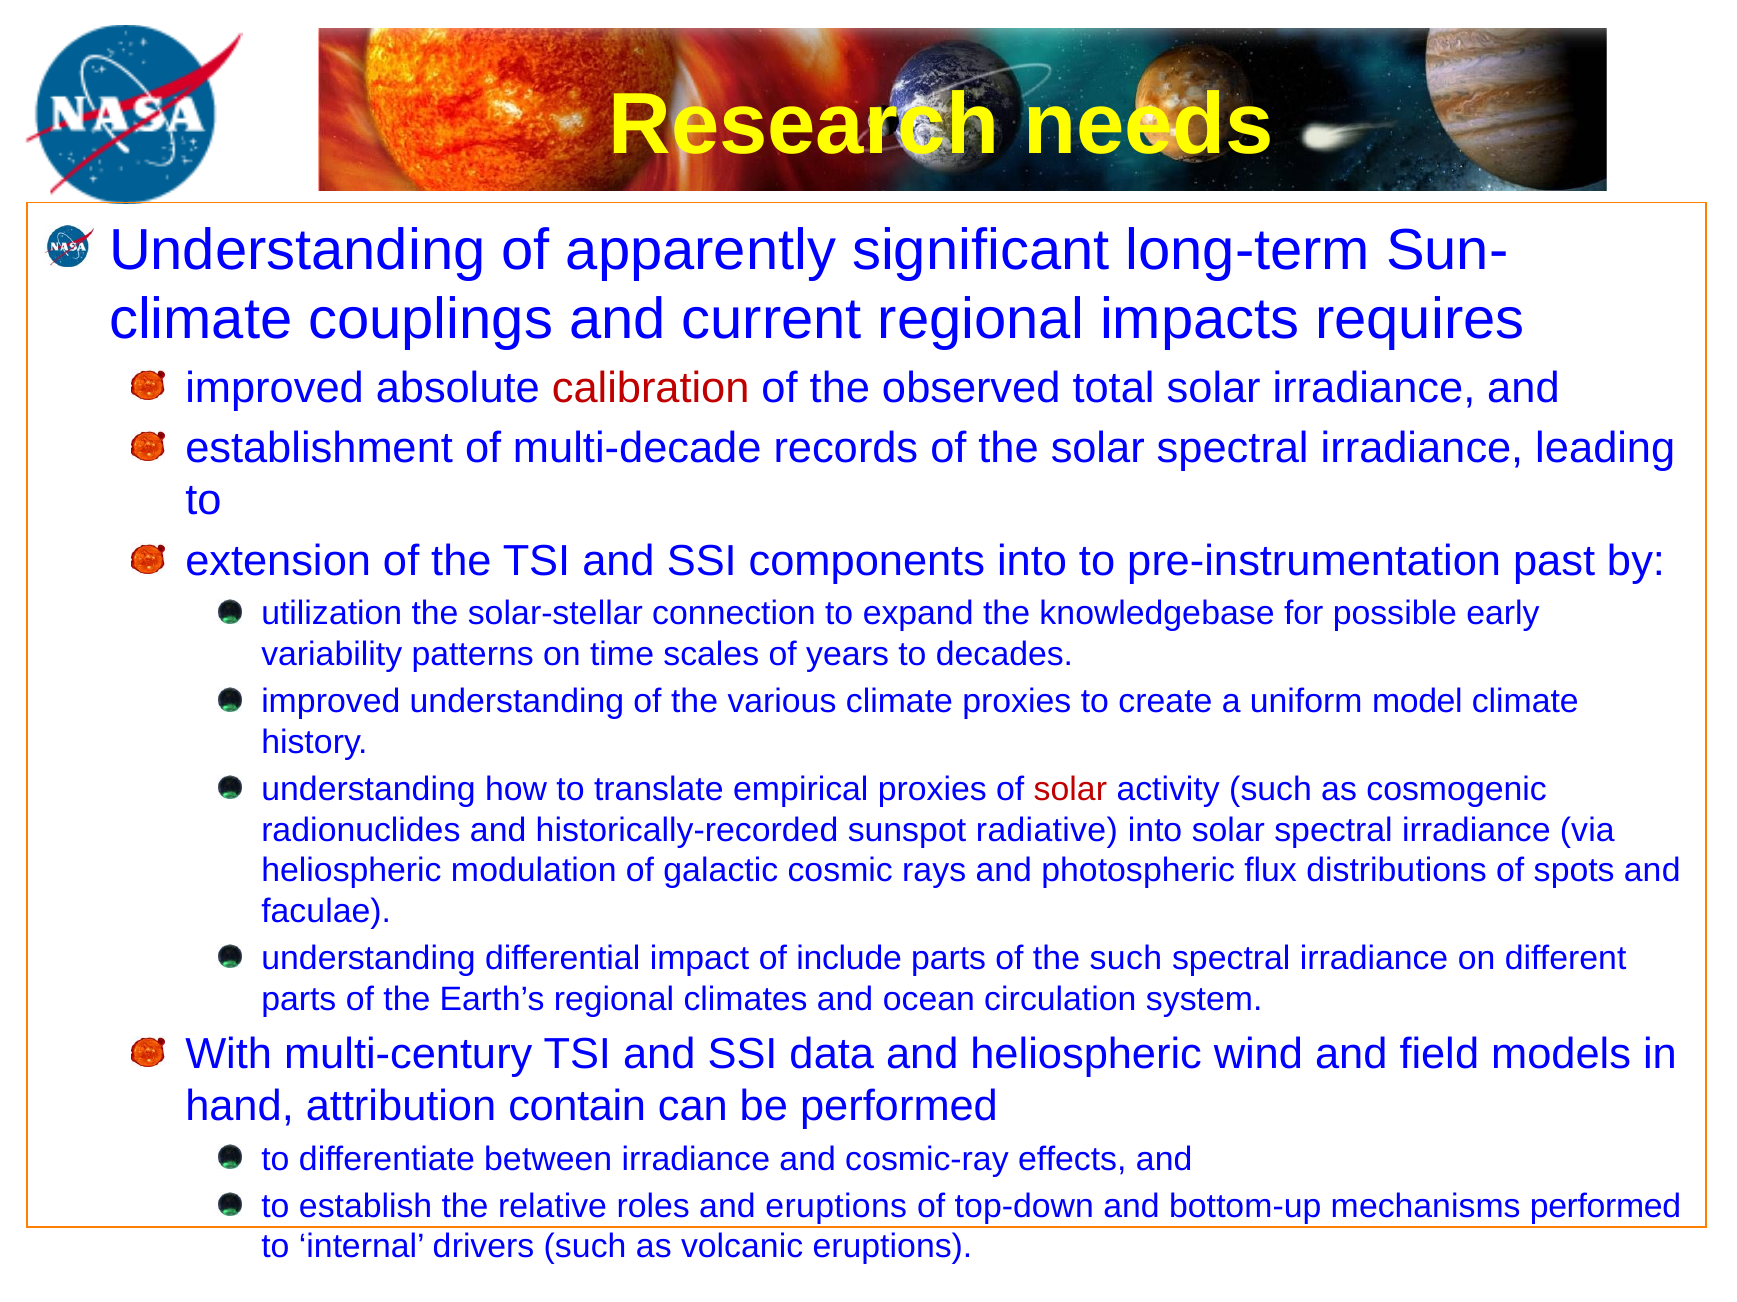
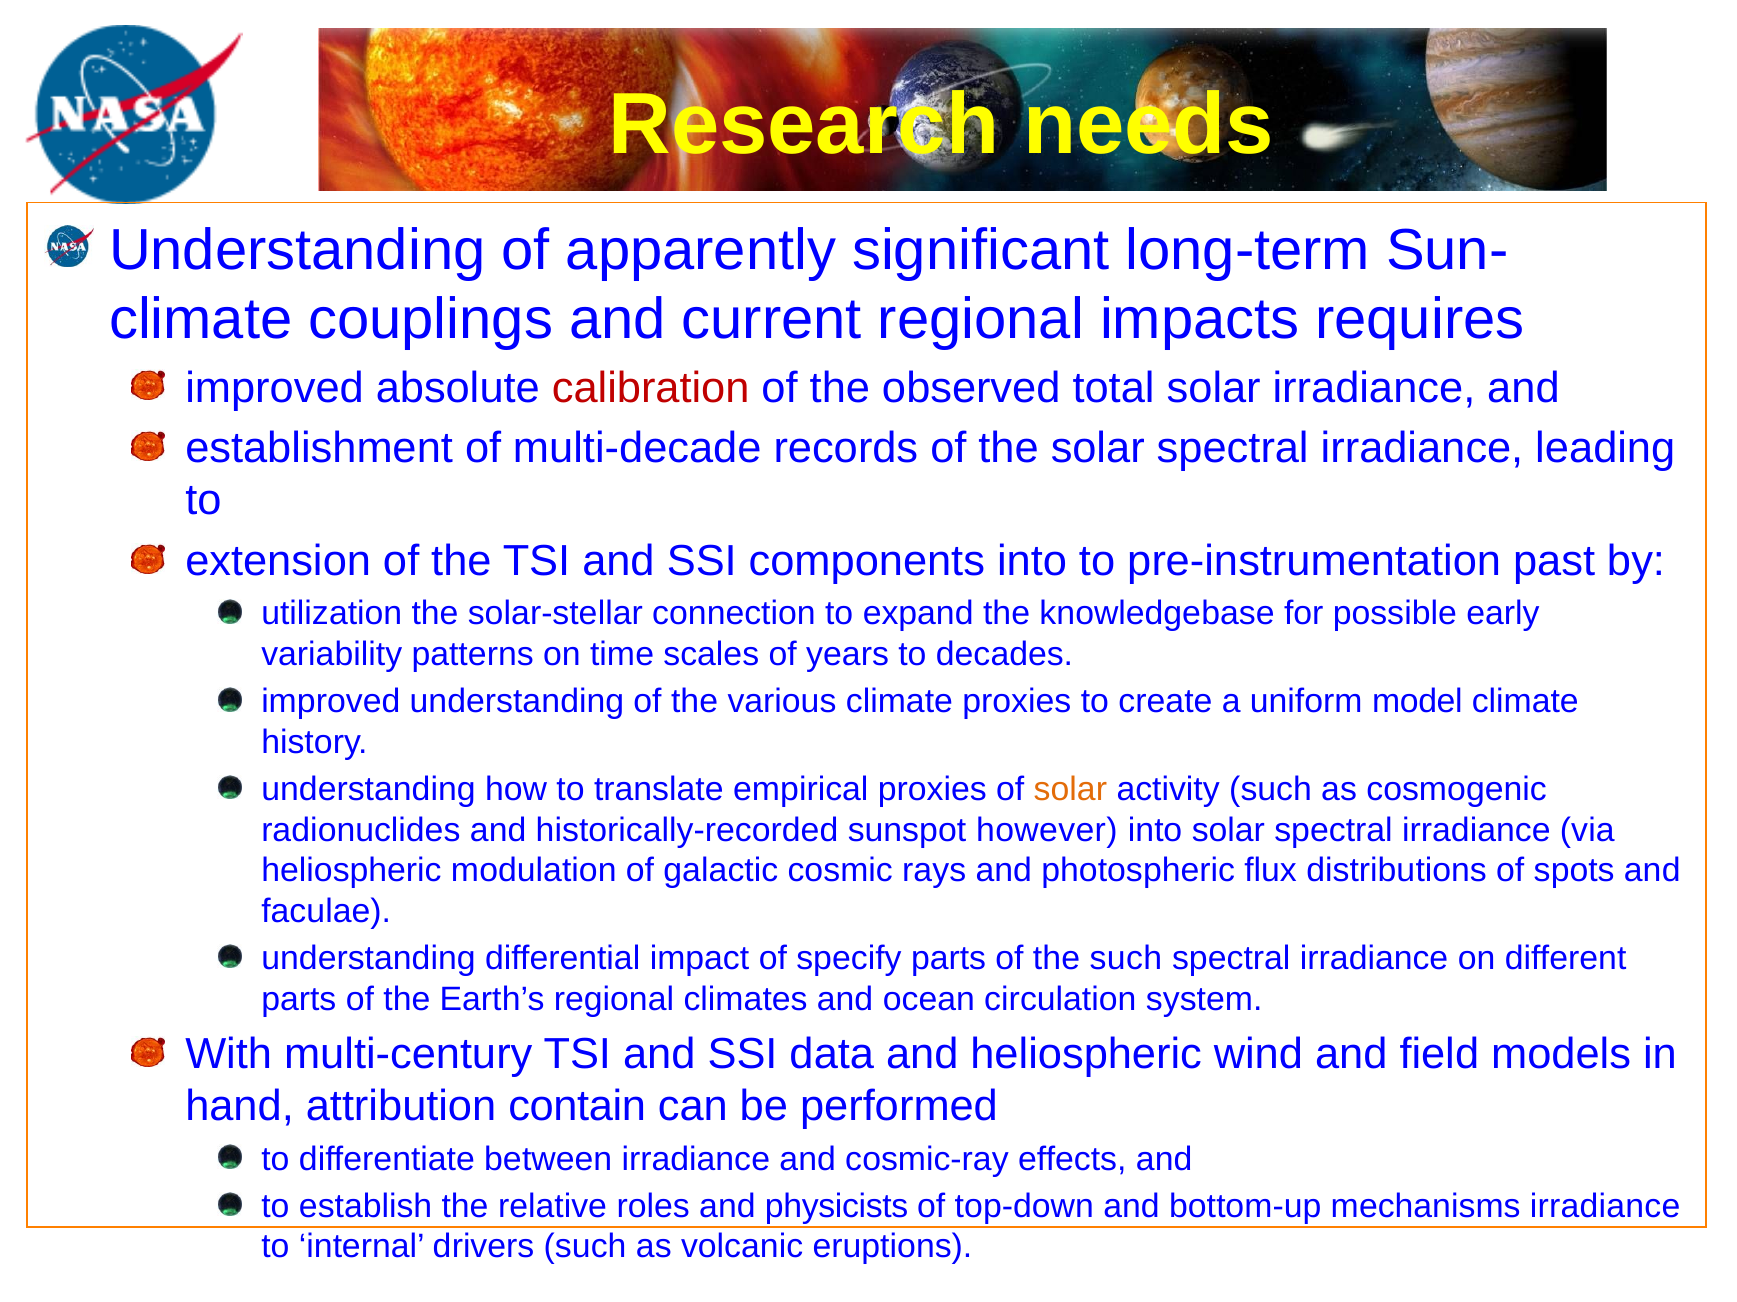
solar at (1070, 790) colour: red -> orange
radiative: radiative -> however
include: include -> specify
and eruptions: eruptions -> physicists
mechanisms performed: performed -> irradiance
